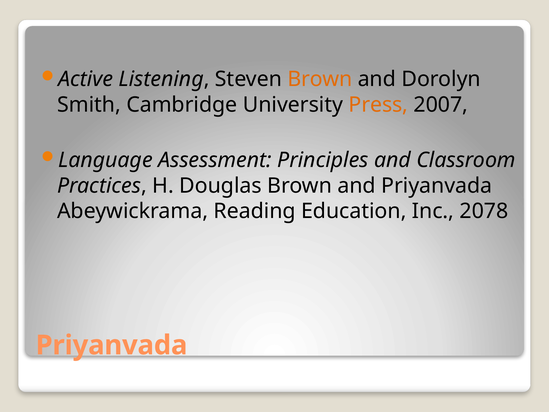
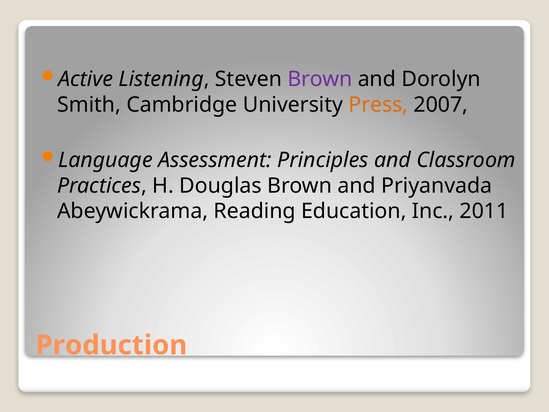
Brown at (320, 79) colour: orange -> purple
2078: 2078 -> 2011
Priyanvada at (112, 345): Priyanvada -> Production
